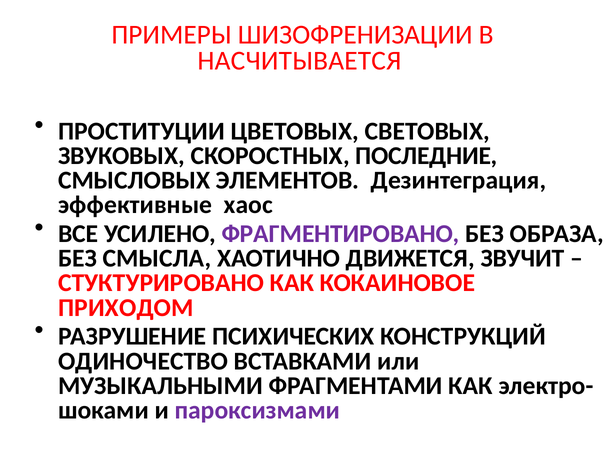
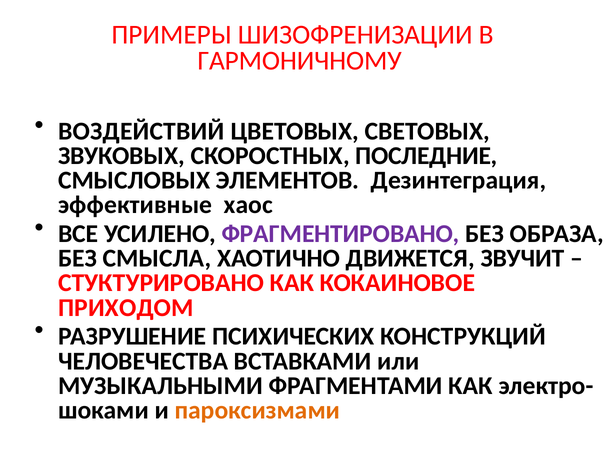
НАСЧИТЫВАЕТСЯ: НАСЧИТЫВАЕТСЯ -> ГАРМОНИЧНОМУ
ПРОСТИТУЦИИ: ПРОСТИТУЦИИ -> ВОЗДЕЙСТВИЙ
ОДИНОЧЕСТВО: ОДИНОЧЕСТВО -> ЧЕЛОВЕЧЕСТВА
пароксизмами colour: purple -> orange
